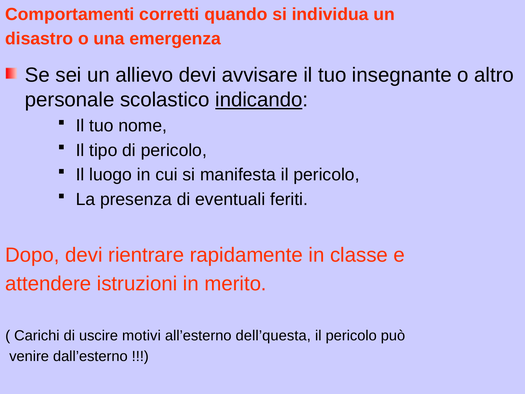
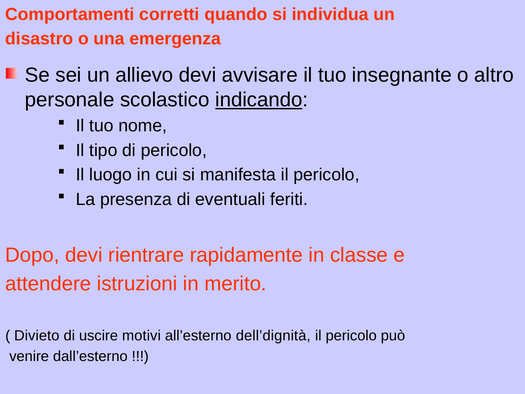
Carichi: Carichi -> Divieto
dell’questa: dell’questa -> dell’dignità
